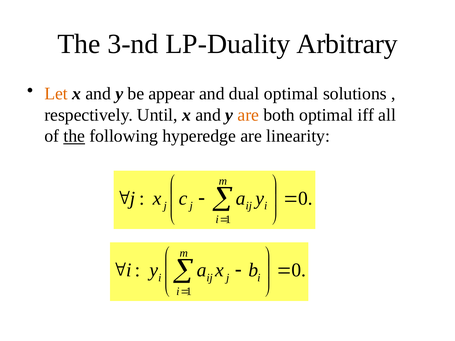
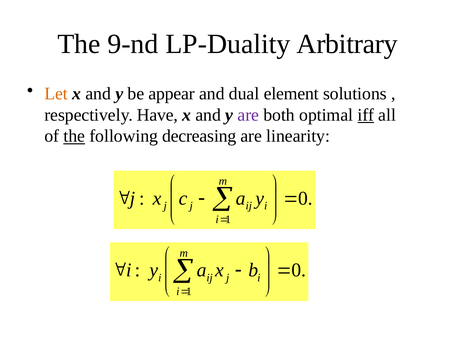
3-nd: 3-nd -> 9-nd
dual optimal: optimal -> element
Until: Until -> Have
are at (248, 115) colour: orange -> purple
iff underline: none -> present
hyperedge: hyperedge -> decreasing
